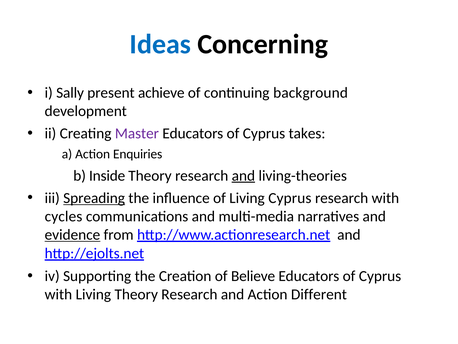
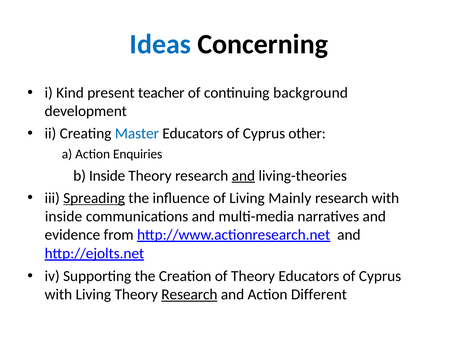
Sally: Sally -> Kind
achieve: achieve -> teacher
Master colour: purple -> blue
takes: takes -> other
Living Cyprus: Cyprus -> Mainly
cycles at (64, 216): cycles -> inside
evidence underline: present -> none
of Believe: Believe -> Theory
Research at (189, 294) underline: none -> present
